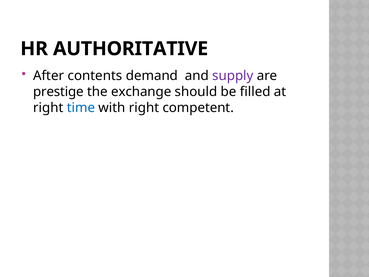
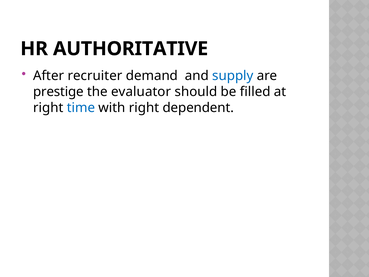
contents: contents -> recruiter
supply colour: purple -> blue
exchange: exchange -> evaluator
competent: competent -> dependent
